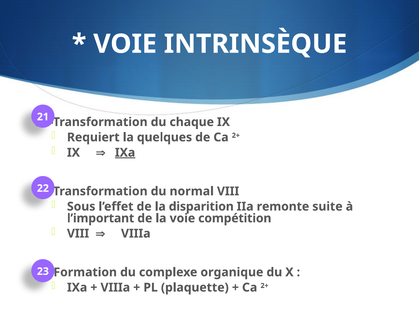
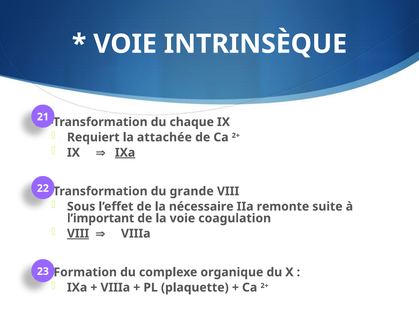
quelques: quelques -> attachée
normal: normal -> grande
disparition: disparition -> nécessaire
compétition: compétition -> coagulation
VIII at (78, 233) underline: none -> present
